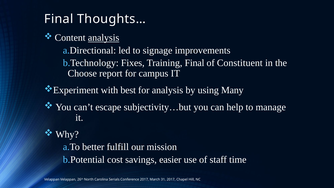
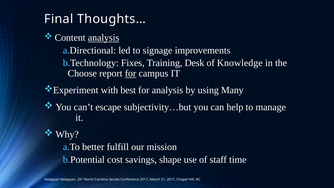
Training Final: Final -> Desk
Constituent: Constituent -> Knowledge
for at (131, 73) underline: none -> present
easier: easier -> shape
